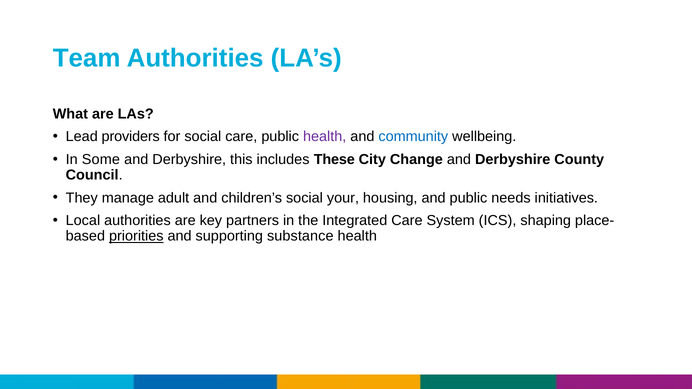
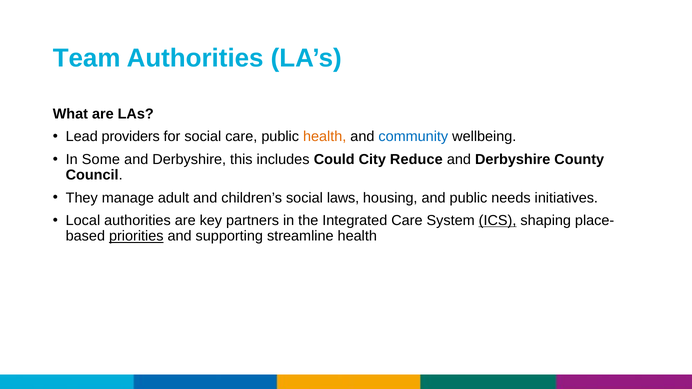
health at (325, 137) colour: purple -> orange
These: These -> Could
Change: Change -> Reduce
your: your -> laws
ICS underline: none -> present
substance: substance -> streamline
